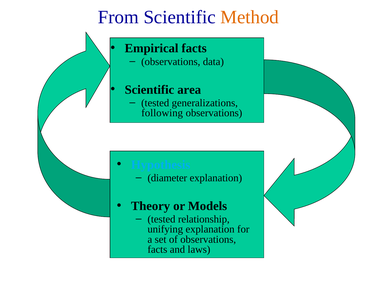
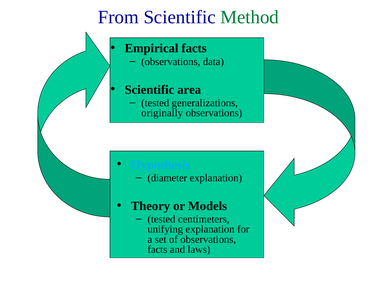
Method colour: orange -> green
following: following -> originally
relationship: relationship -> centimeters
